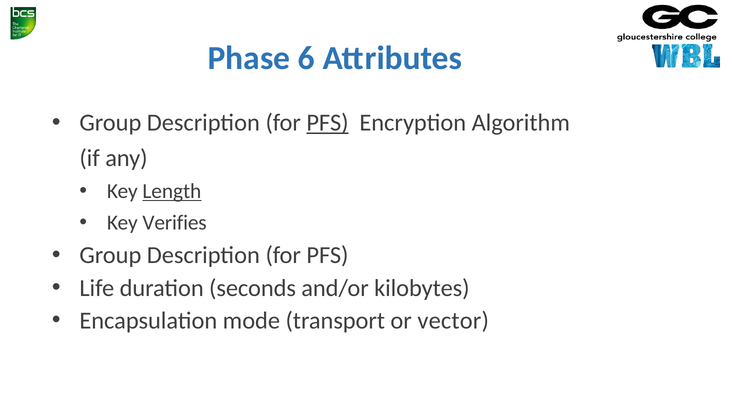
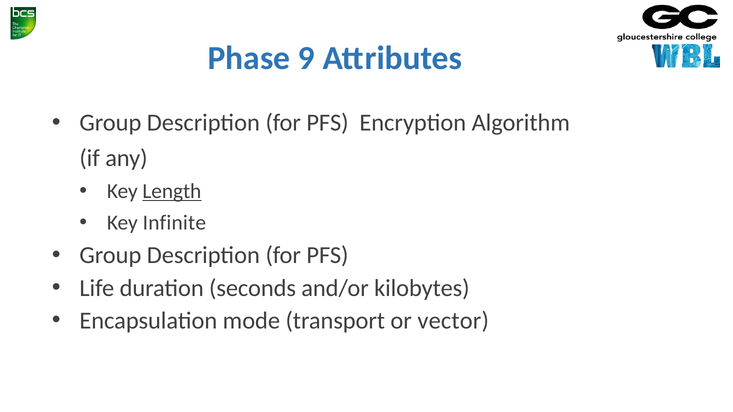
6: 6 -> 9
PFS at (328, 123) underline: present -> none
Verifies: Verifies -> Infinite
